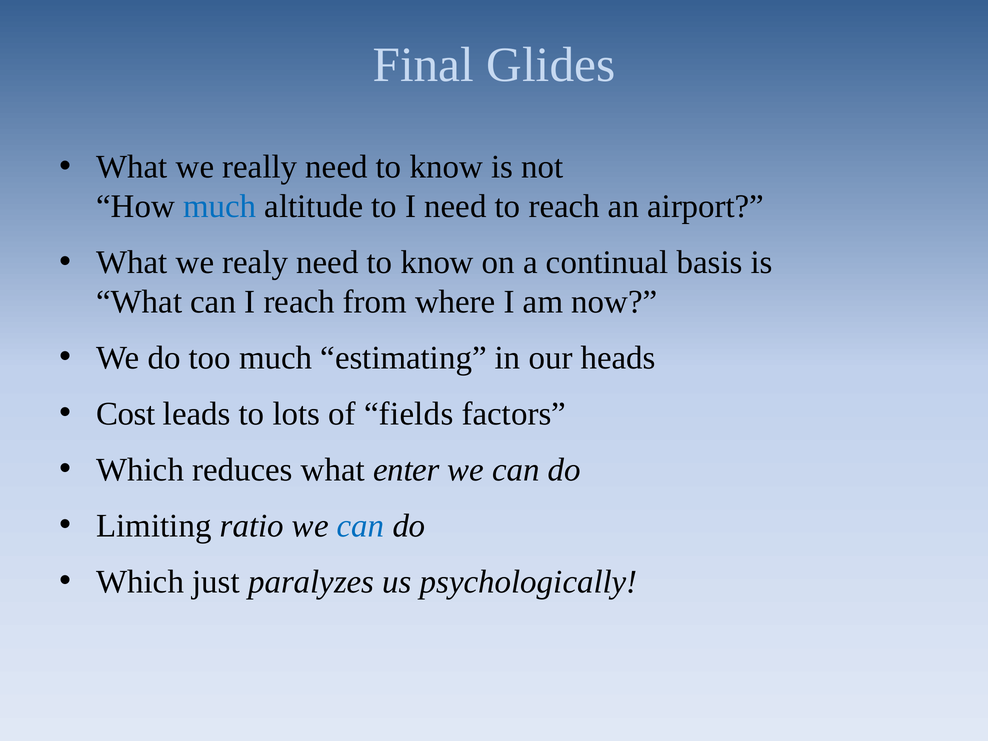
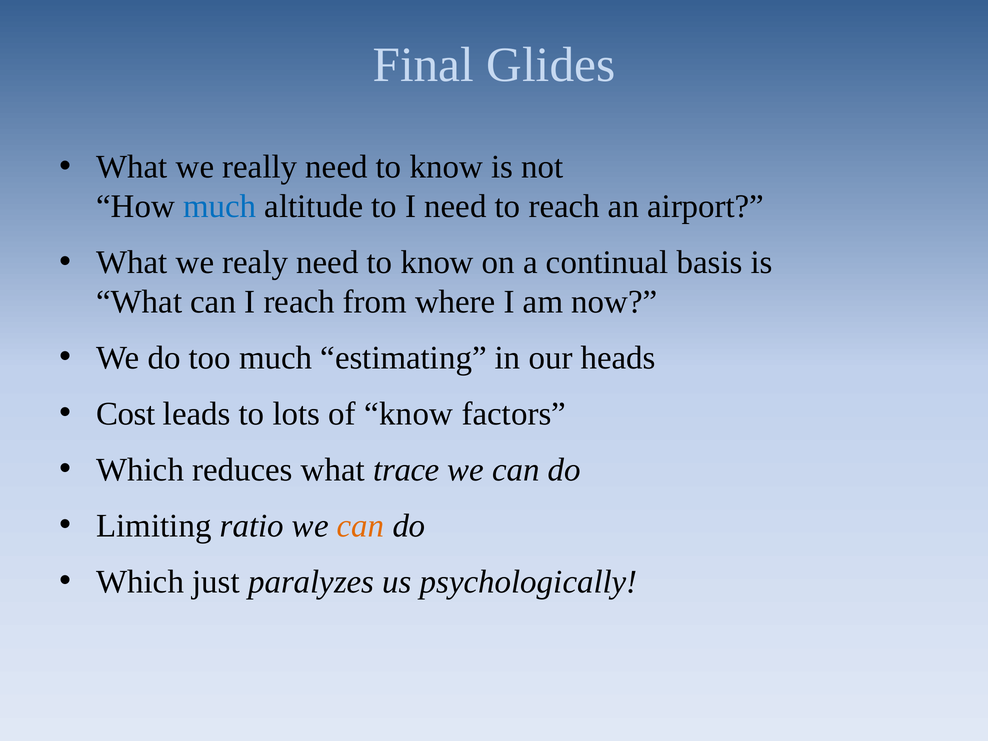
of fields: fields -> know
enter: enter -> trace
can at (361, 526) colour: blue -> orange
